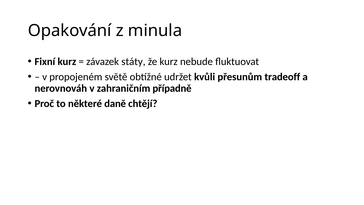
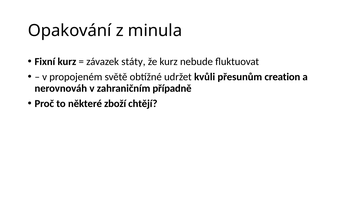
tradeoff: tradeoff -> creation
daně: daně -> zboží
